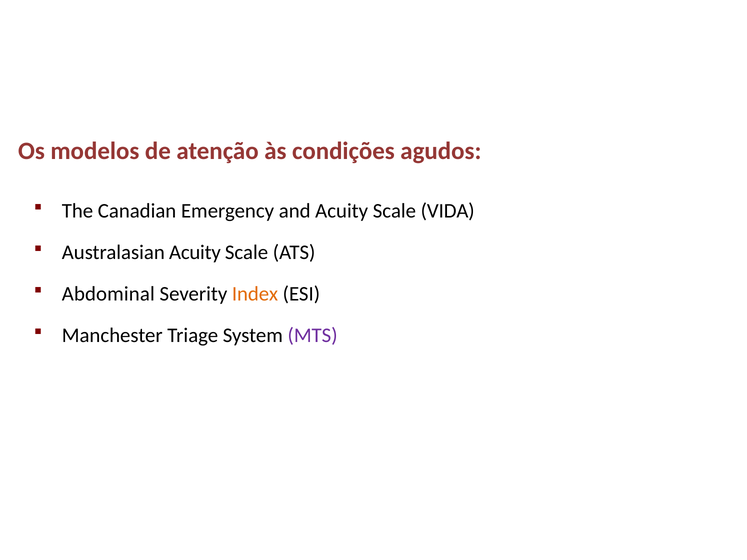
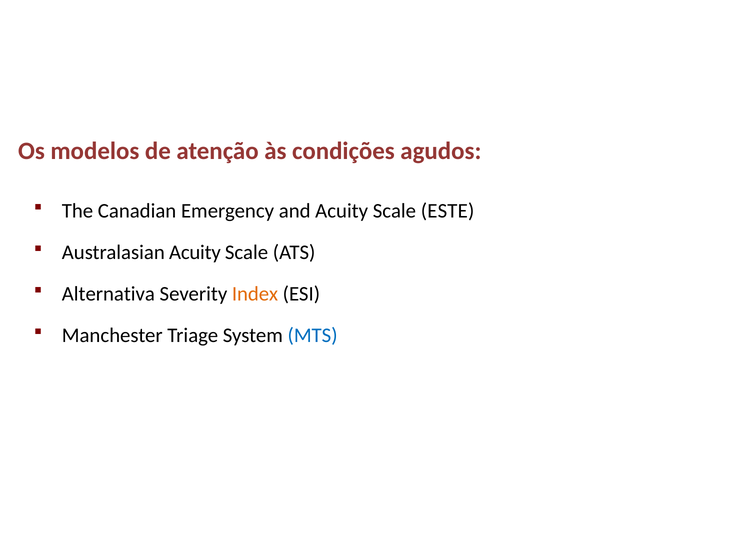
VIDA: VIDA -> ESTE
Abdominal: Abdominal -> Alternativa
MTS colour: purple -> blue
